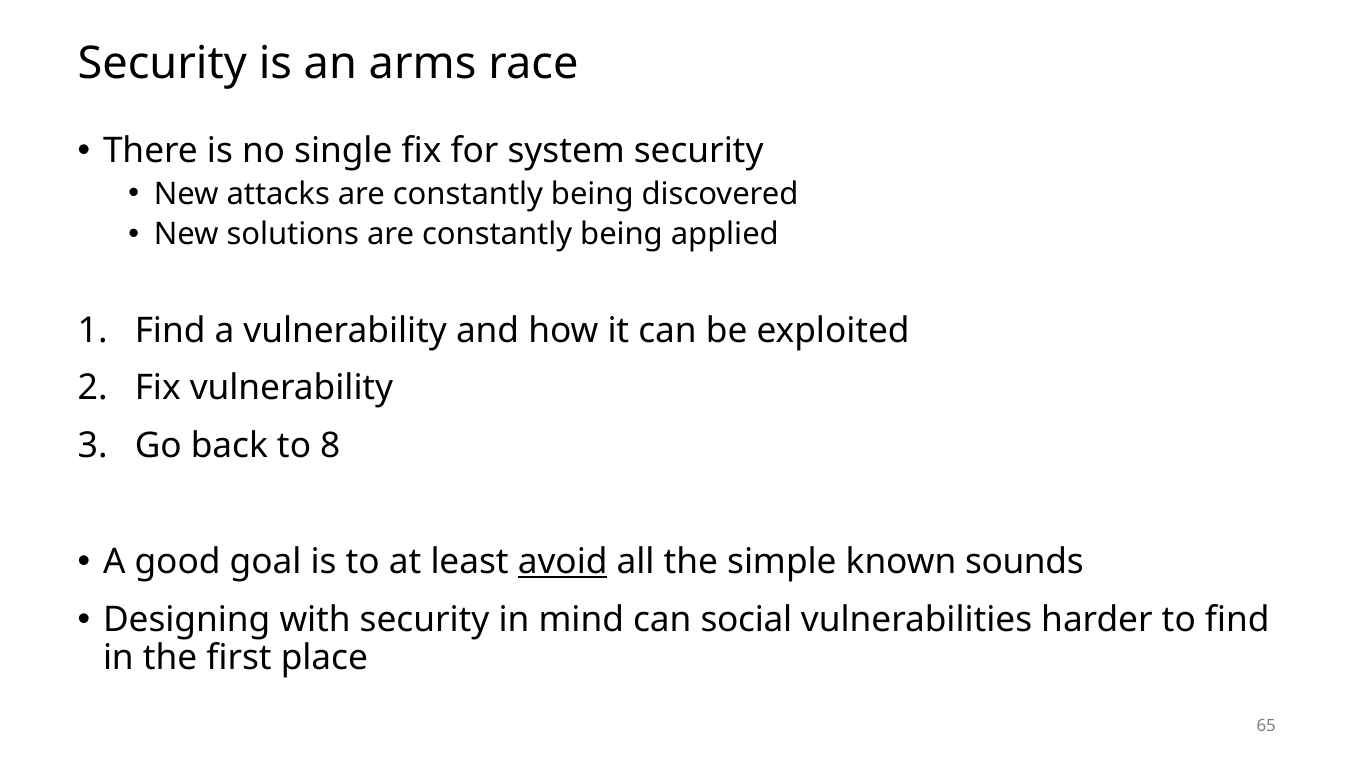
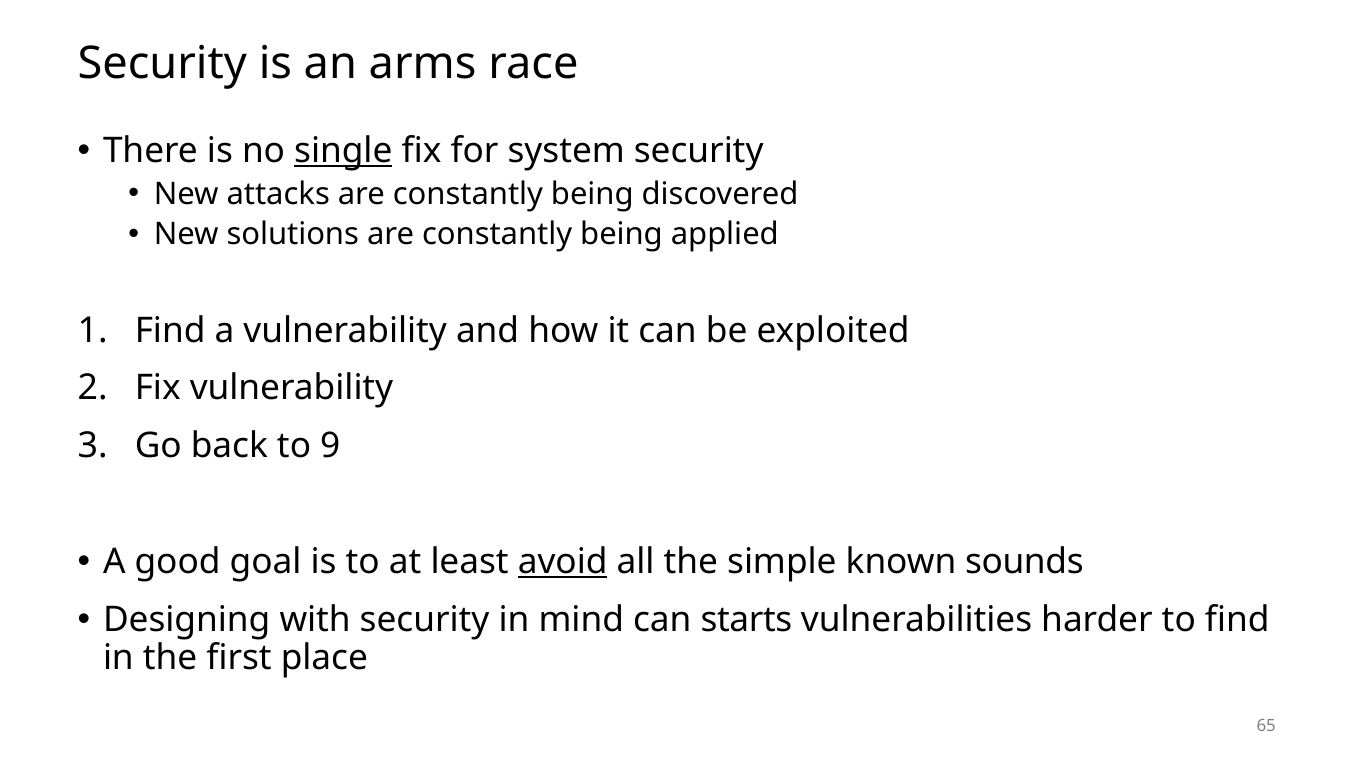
single underline: none -> present
8: 8 -> 9
social: social -> starts
